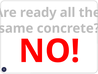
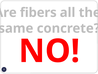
ready: ready -> fibers
